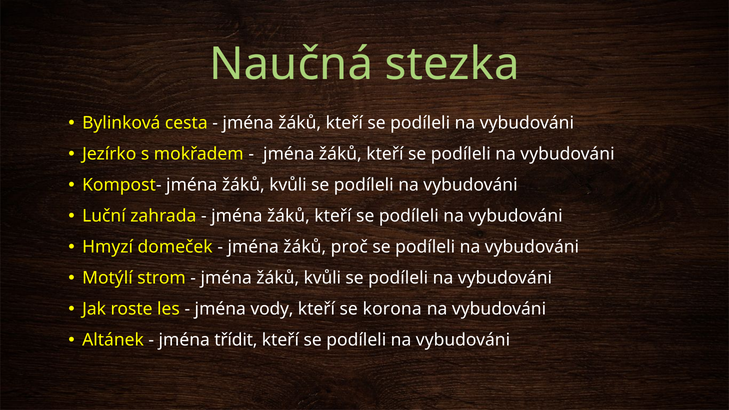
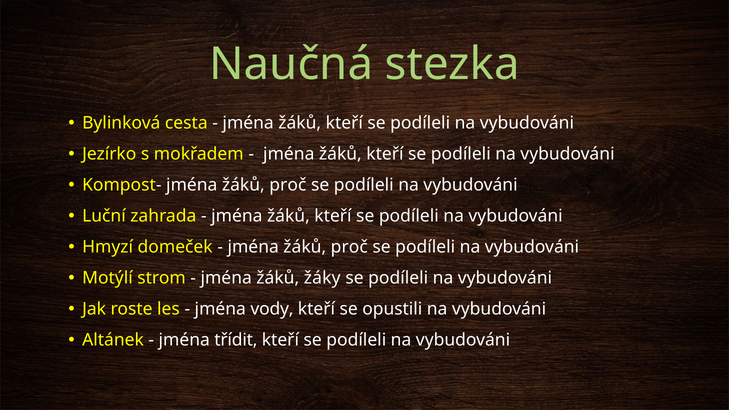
Kompost- jména žáků kvůli: kvůli -> proč
kvůli at (322, 278): kvůli -> žáky
korona: korona -> opustili
